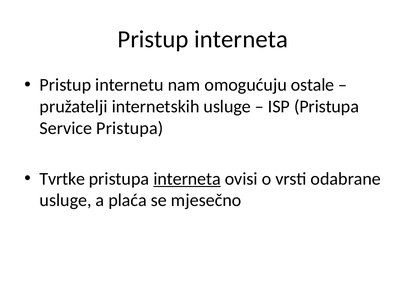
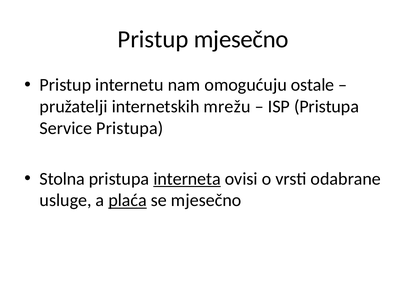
Pristup interneta: interneta -> mjesečno
internetskih usluge: usluge -> mrežu
Tvrtke: Tvrtke -> Stolna
plaća underline: none -> present
